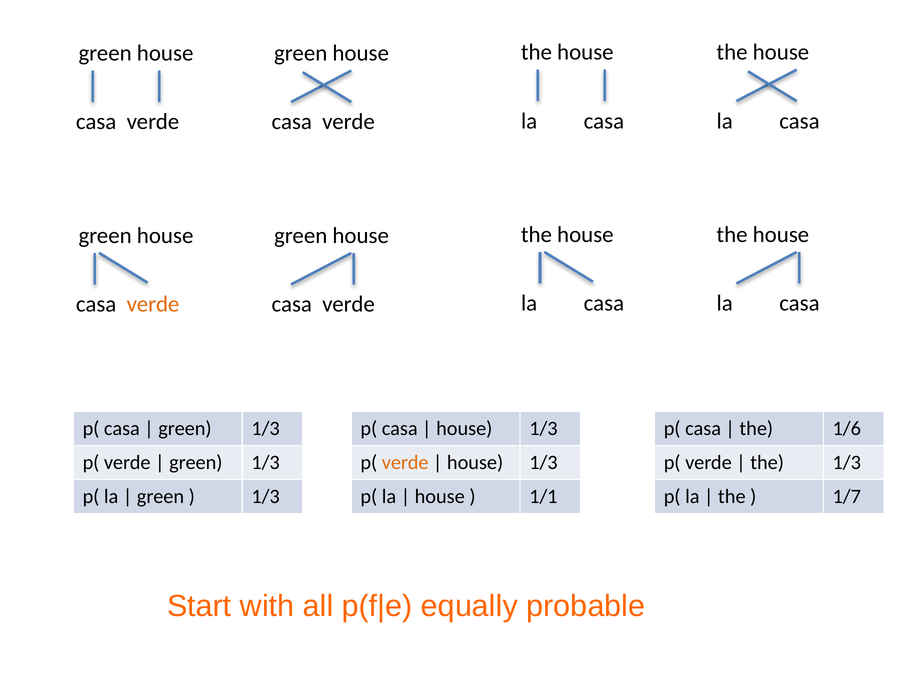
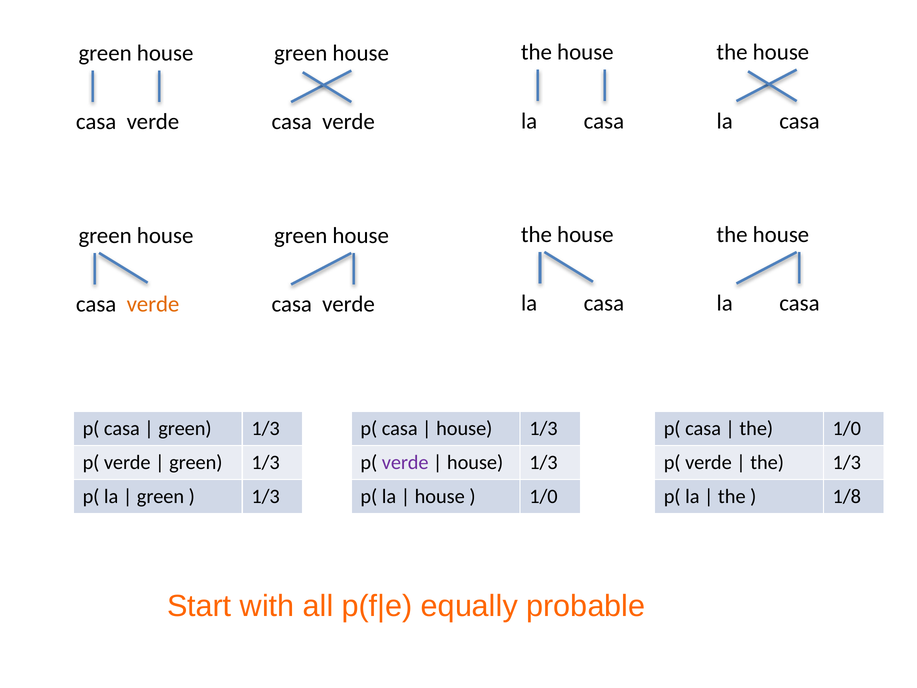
the 1/6: 1/6 -> 1/0
verde at (405, 462) colour: orange -> purple
1/1 at (543, 497): 1/1 -> 1/0
1/7: 1/7 -> 1/8
